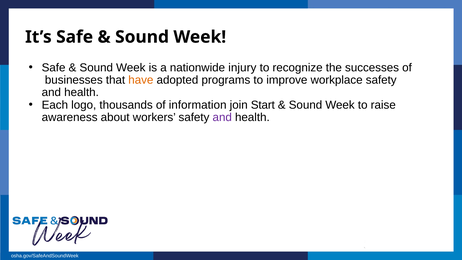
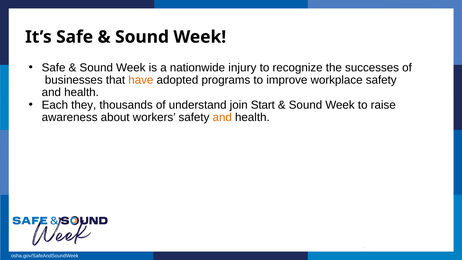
logo: logo -> they
information: information -> understand
and at (222, 117) colour: purple -> orange
